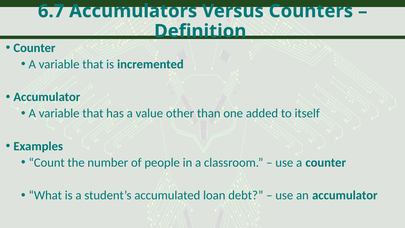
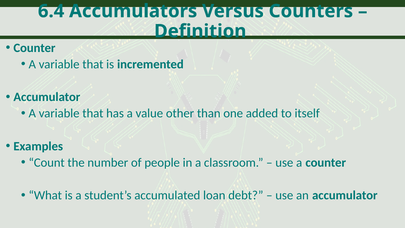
6.7: 6.7 -> 6.4
